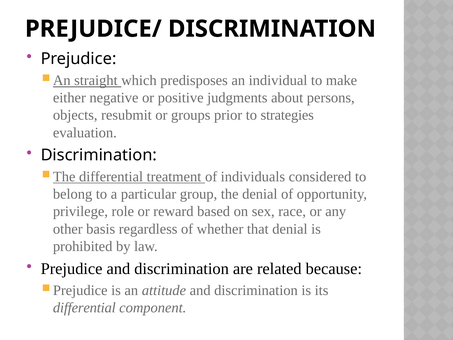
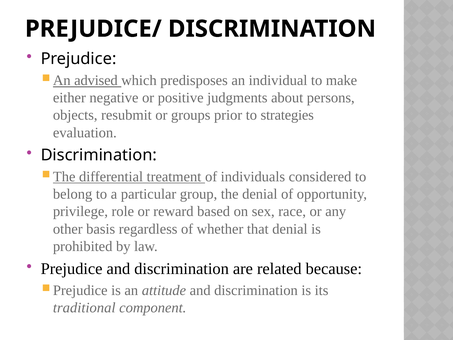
straight: straight -> advised
differential at (84, 308): differential -> traditional
